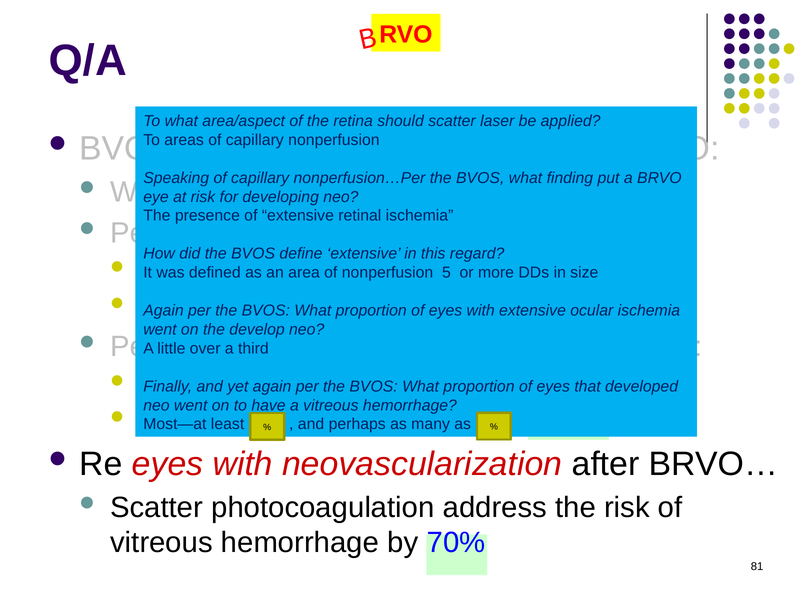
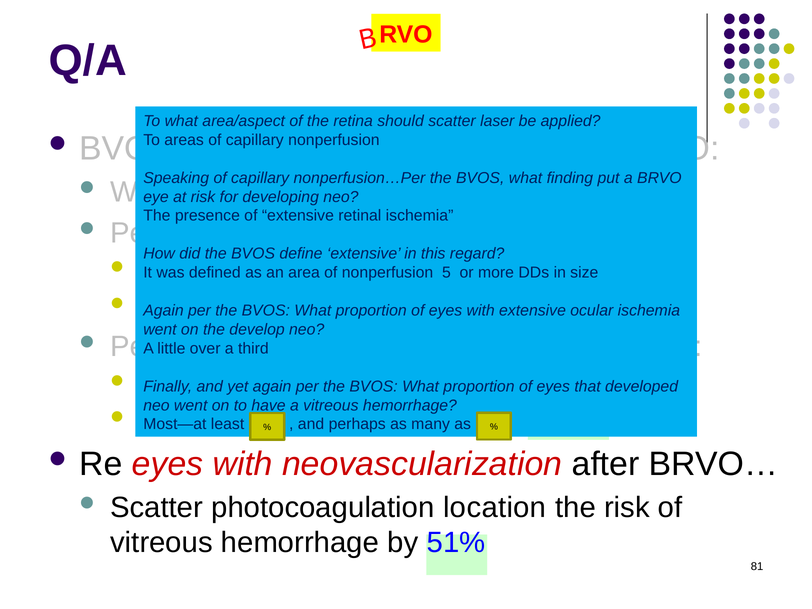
address: address -> location
70%: 70% -> 51%
